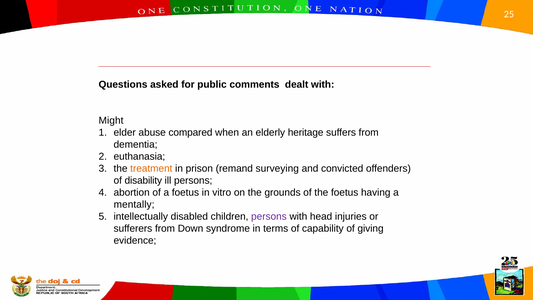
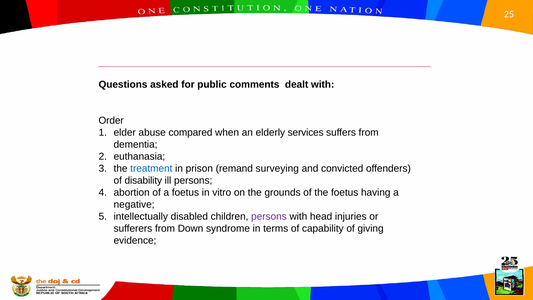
Might: Might -> Order
heritage: heritage -> services
treatment colour: orange -> blue
mentally: mentally -> negative
